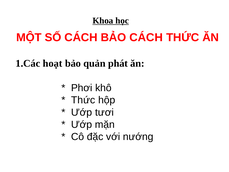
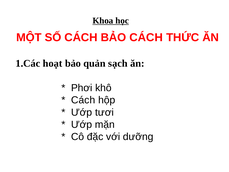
phát: phát -> sạch
Thức at (83, 100): Thức -> Cách
nướng: nướng -> dưỡng
